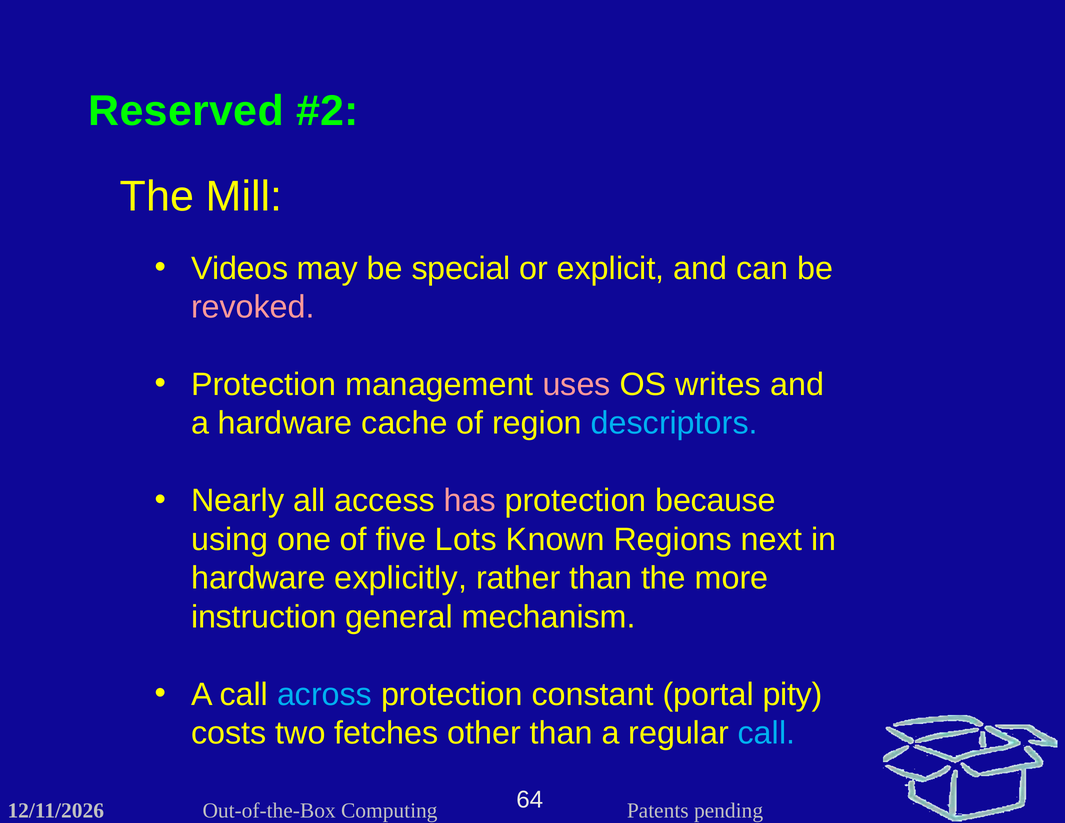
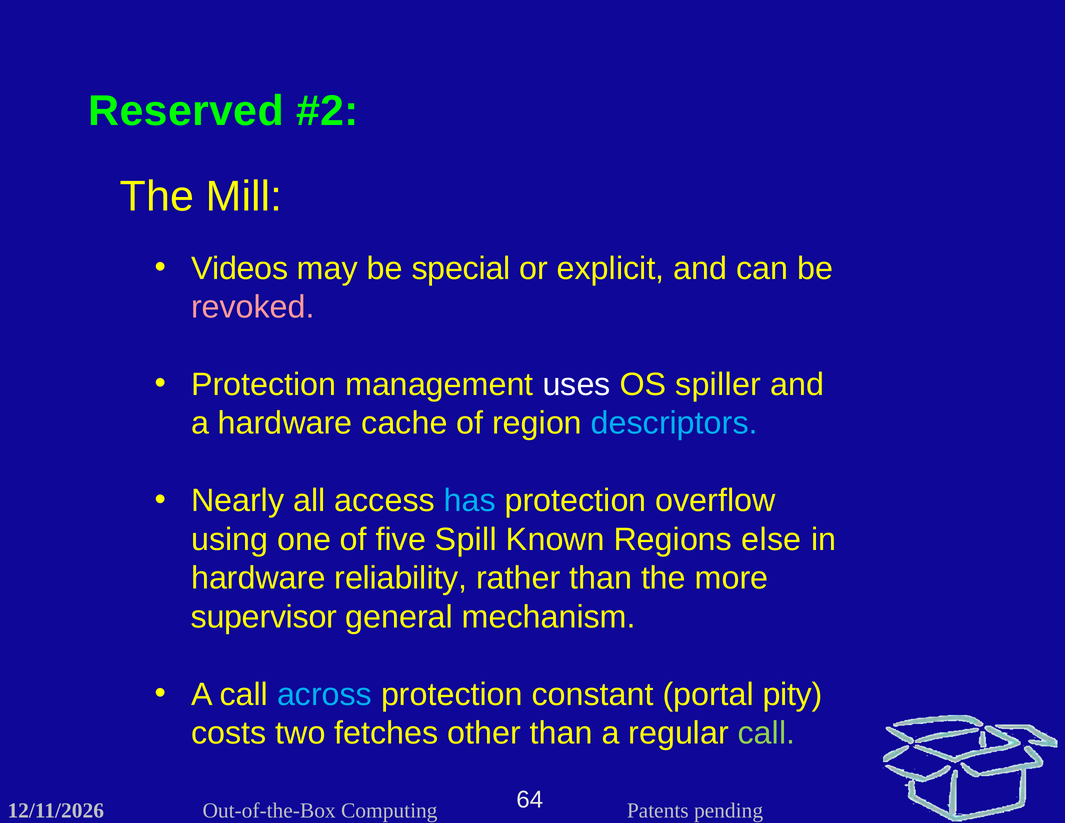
uses colour: pink -> white
writes: writes -> spiller
has colour: pink -> light blue
because: because -> overflow
Lots: Lots -> Spill
next: next -> else
explicitly: explicitly -> reliability
instruction: instruction -> supervisor
call at (766, 733) colour: light blue -> light green
